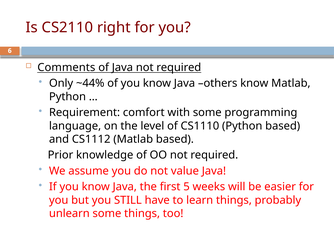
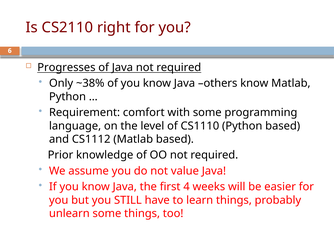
Comments: Comments -> Progresses
~44%: ~44% -> ~38%
5: 5 -> 4
